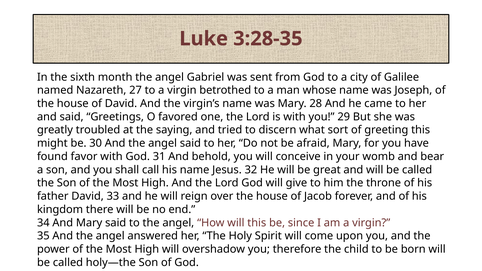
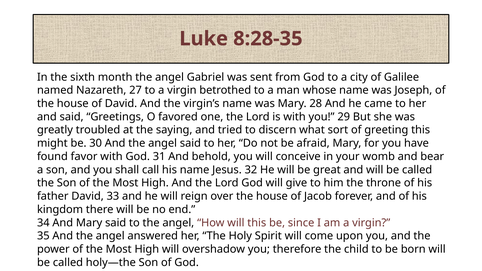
3:28-35: 3:28-35 -> 8:28-35
